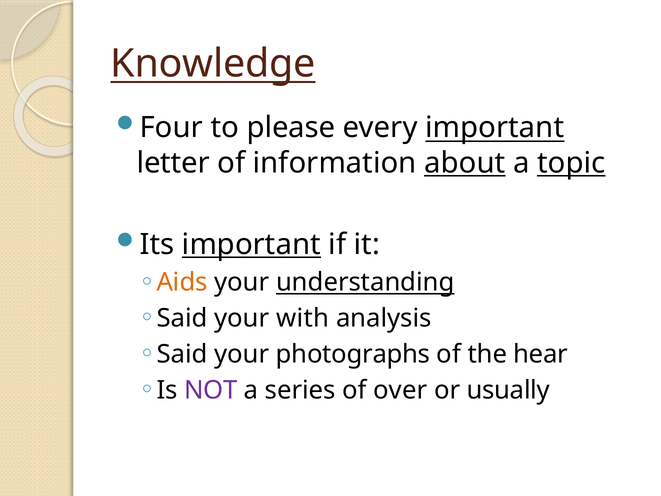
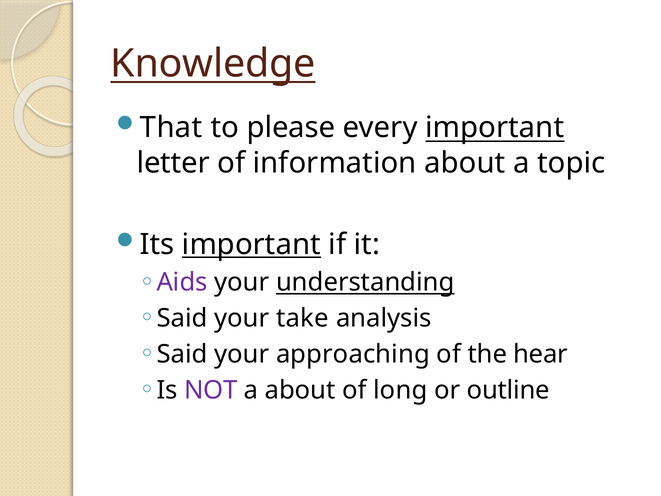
Four: Four -> That
about at (465, 163) underline: present -> none
topic underline: present -> none
Aids colour: orange -> purple
with: with -> take
photographs: photographs -> approaching
a series: series -> about
over: over -> long
usually: usually -> outline
